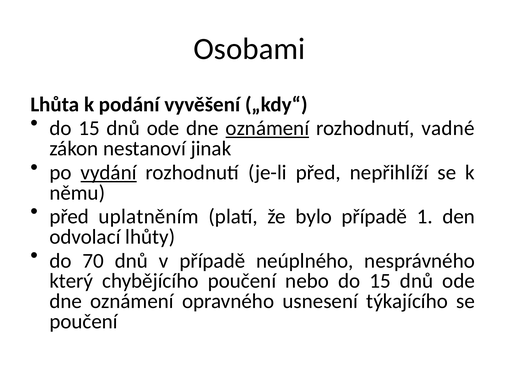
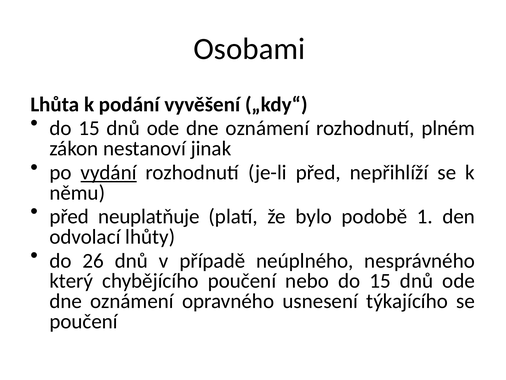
oznámení at (267, 128) underline: present -> none
vadné: vadné -> plném
uplatněním: uplatněním -> neuplatňuje
bylo případě: případě -> podobě
70: 70 -> 26
